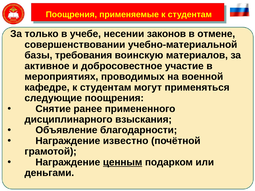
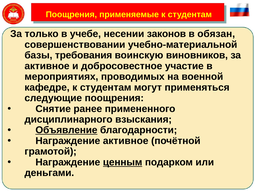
отмене: отмене -> обязан
материалов: материалов -> виновников
Объявление underline: none -> present
Награждение известно: известно -> активное
